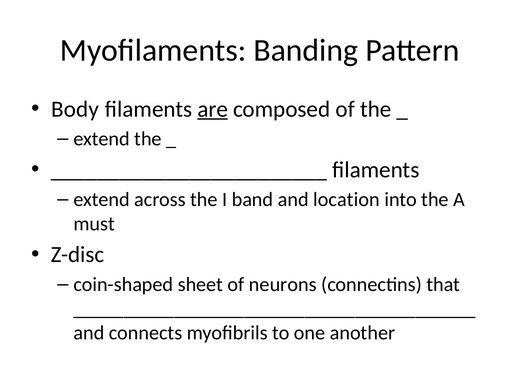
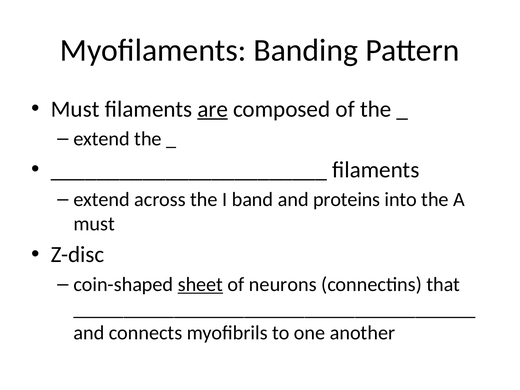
Body at (75, 109): Body -> Must
location: location -> proteins
sheet underline: none -> present
